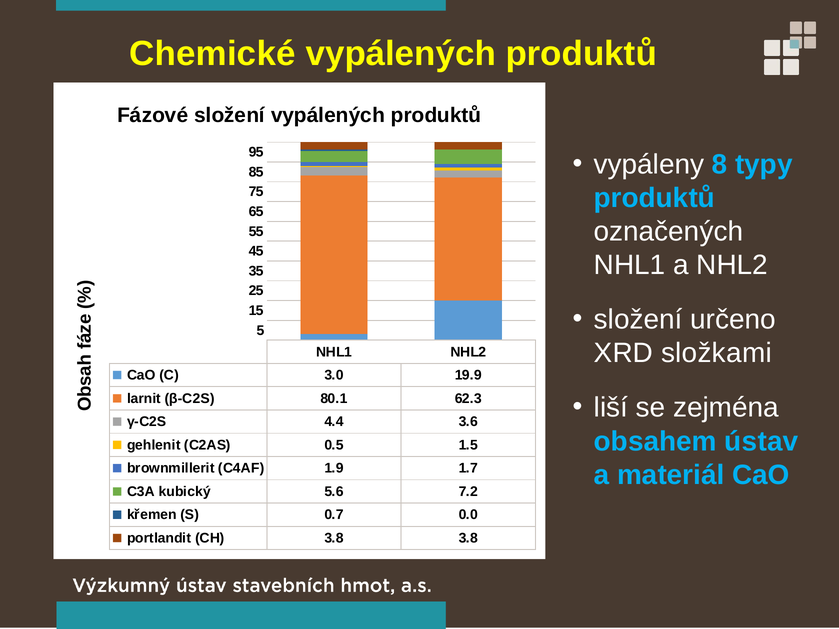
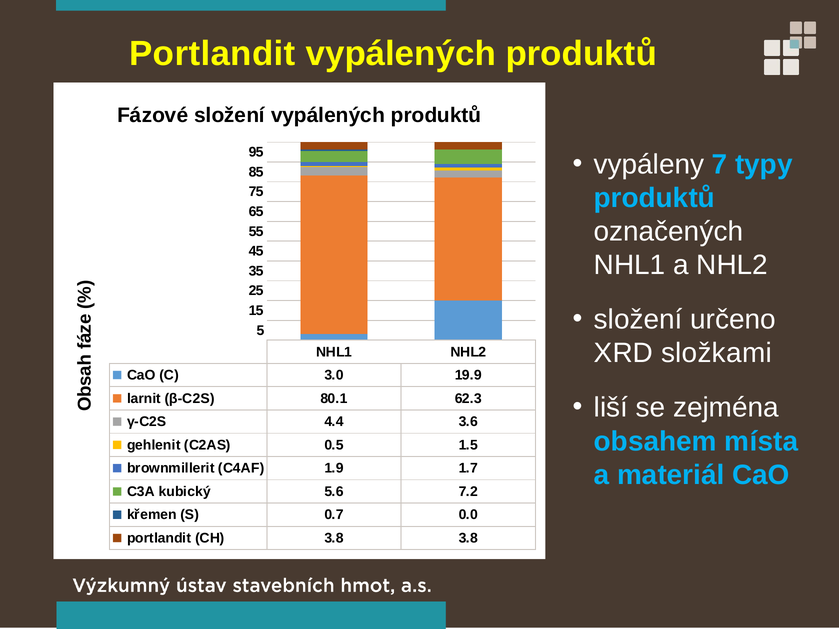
Chemické at (212, 54): Chemické -> Portlandit
8: 8 -> 7
ústav: ústav -> místa
